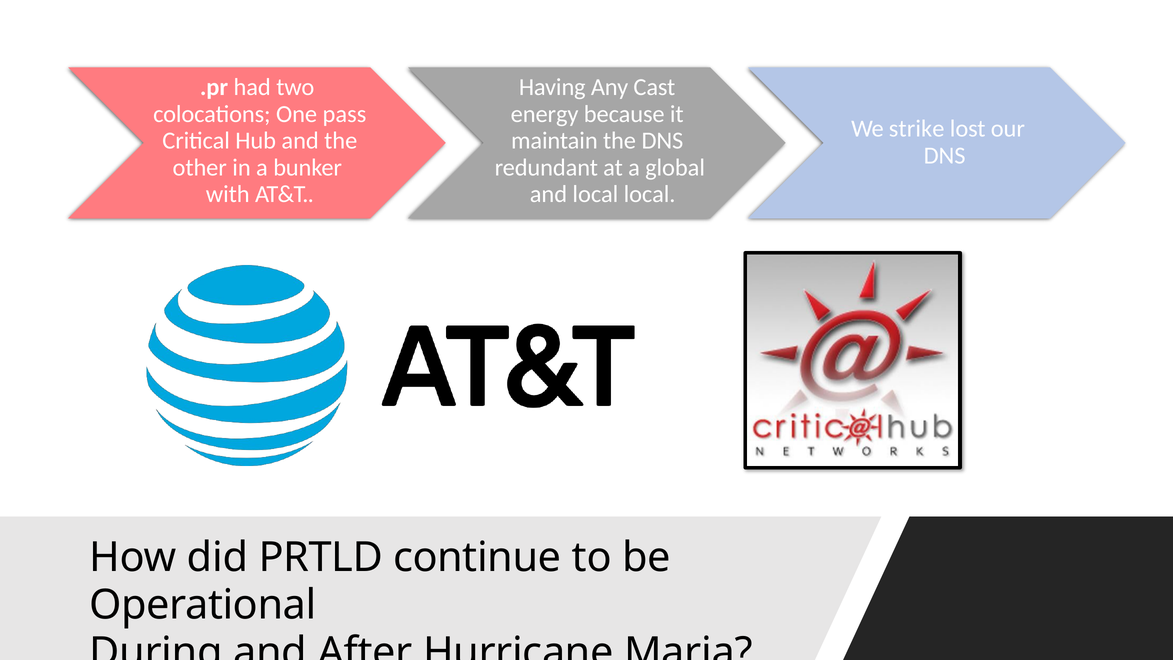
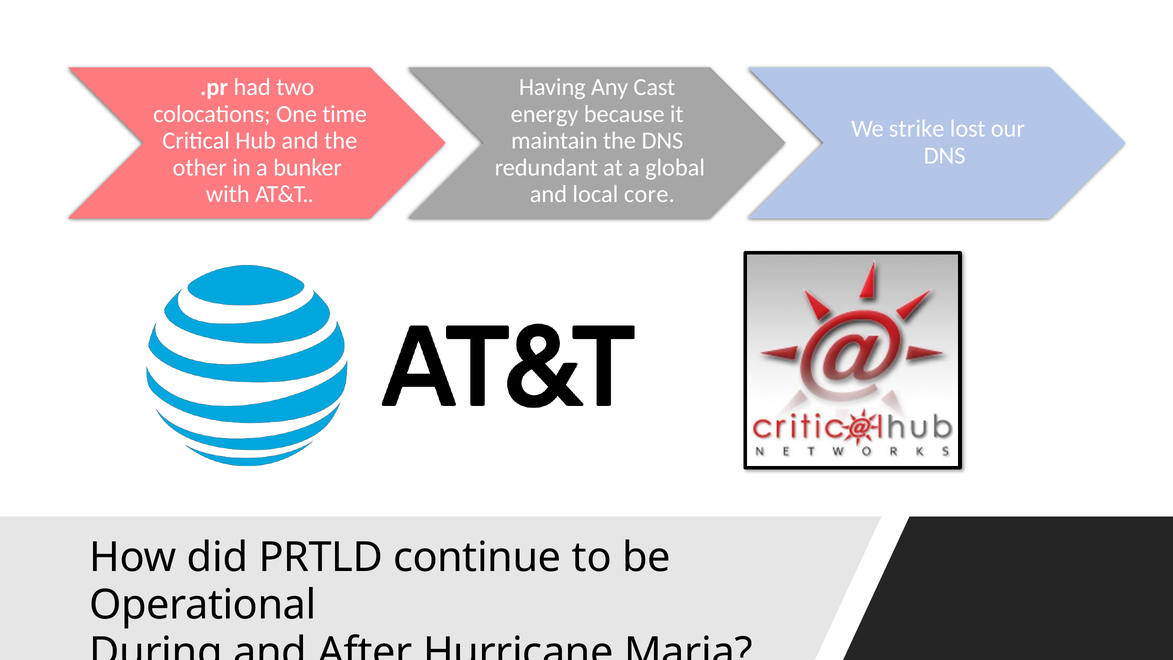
pass: pass -> time
local local: local -> core
